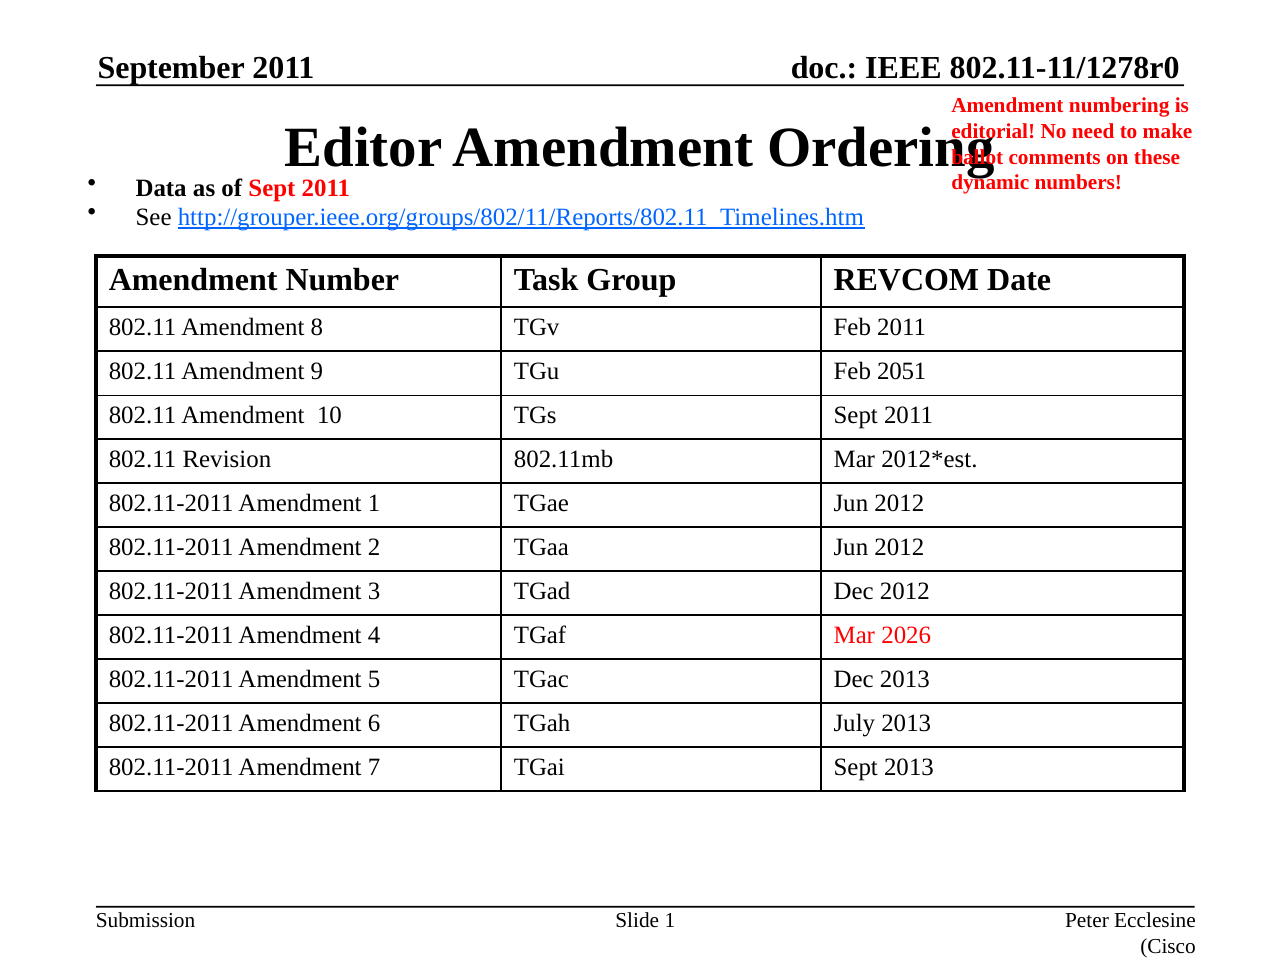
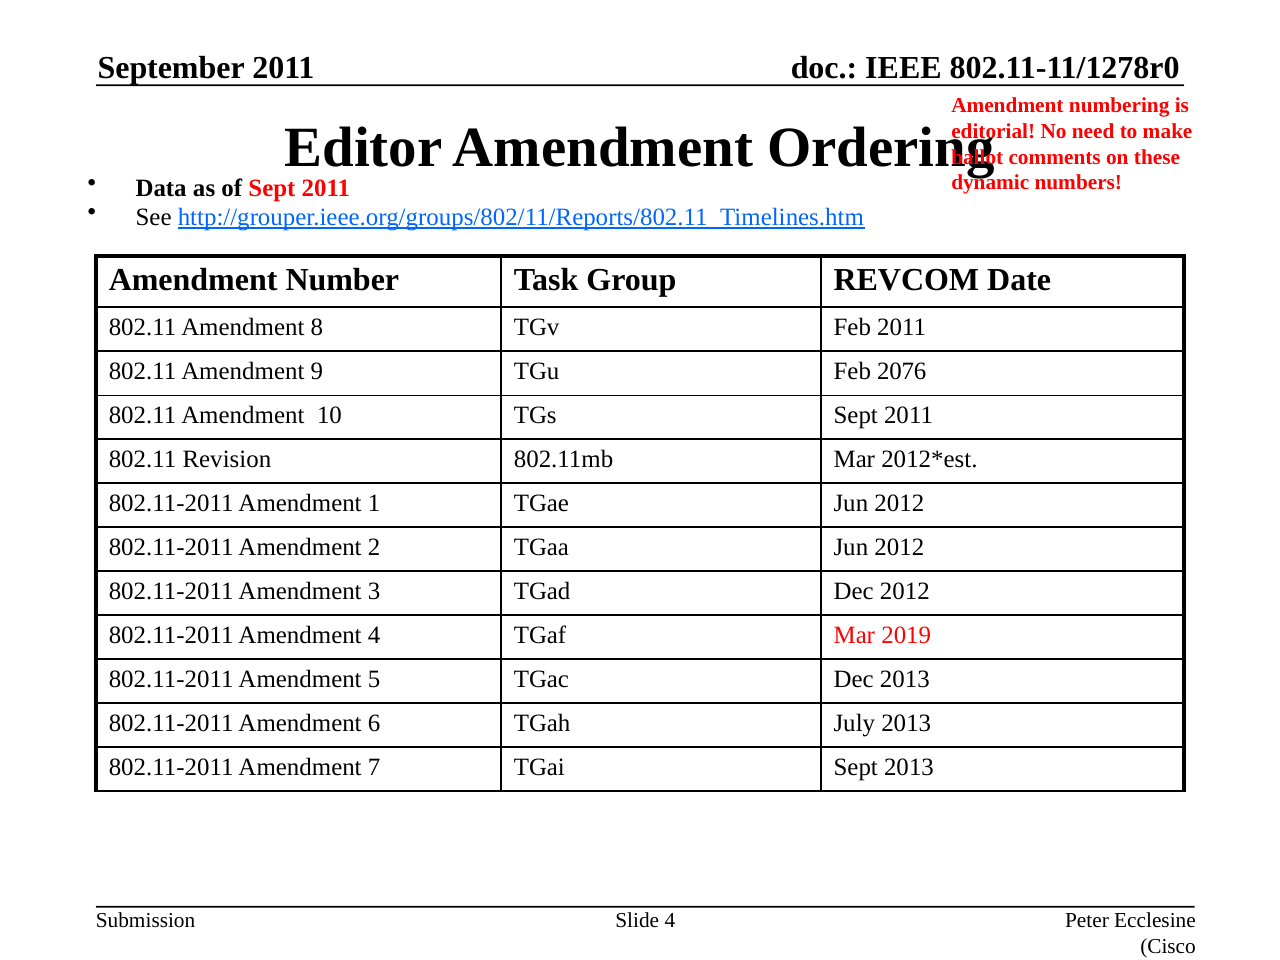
2051: 2051 -> 2076
2026: 2026 -> 2019
Slide 1: 1 -> 4
